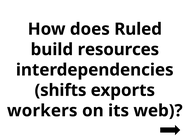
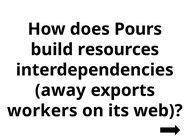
Ruled: Ruled -> Pours
shifts: shifts -> away
